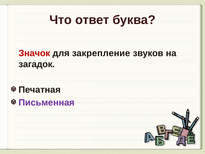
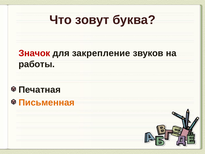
ответ: ответ -> зовут
загадок: загадок -> работы
Письменная colour: purple -> orange
